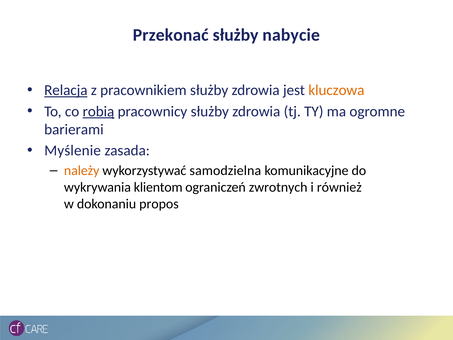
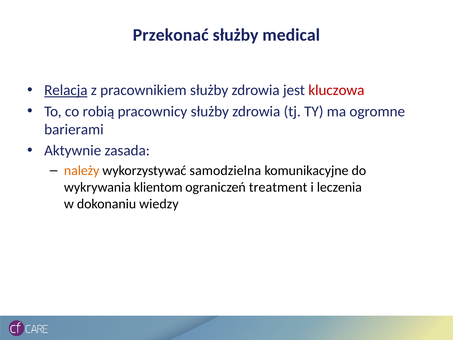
nabycie: nabycie -> medical
kluczowa colour: orange -> red
robią underline: present -> none
Myślenie: Myślenie -> Aktywnie
zwrotnych: zwrotnych -> treatment
również: również -> leczenia
propos: propos -> wiedzy
